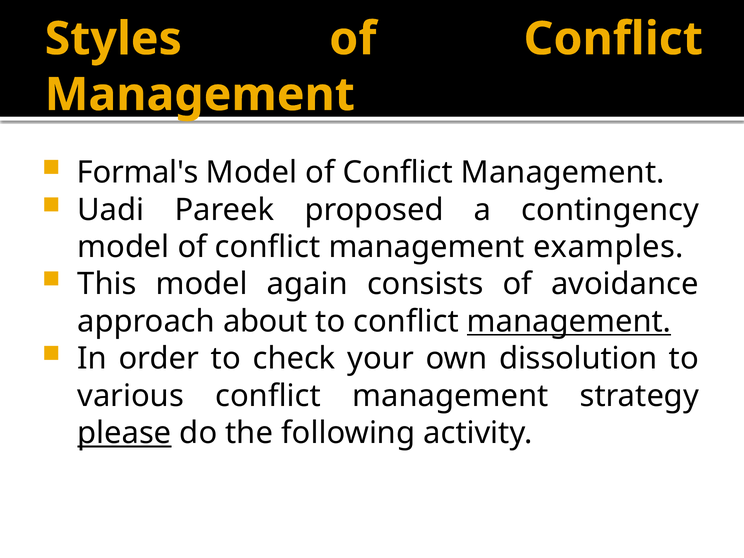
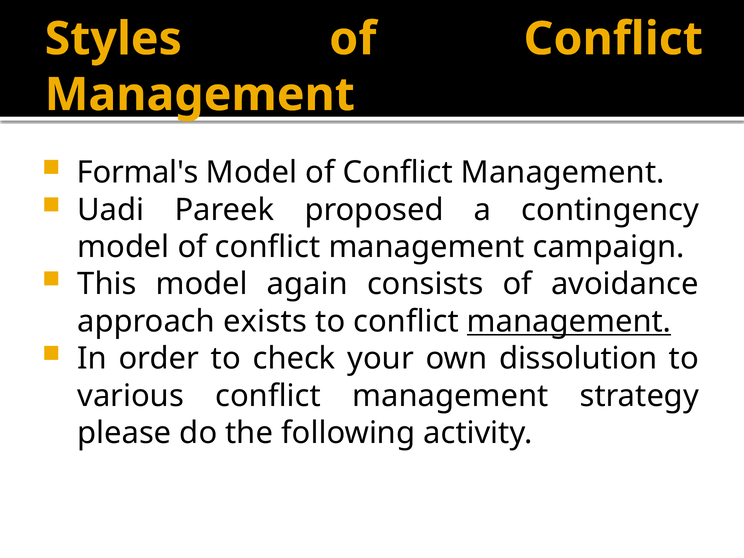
examples: examples -> campaign
about: about -> exists
please underline: present -> none
